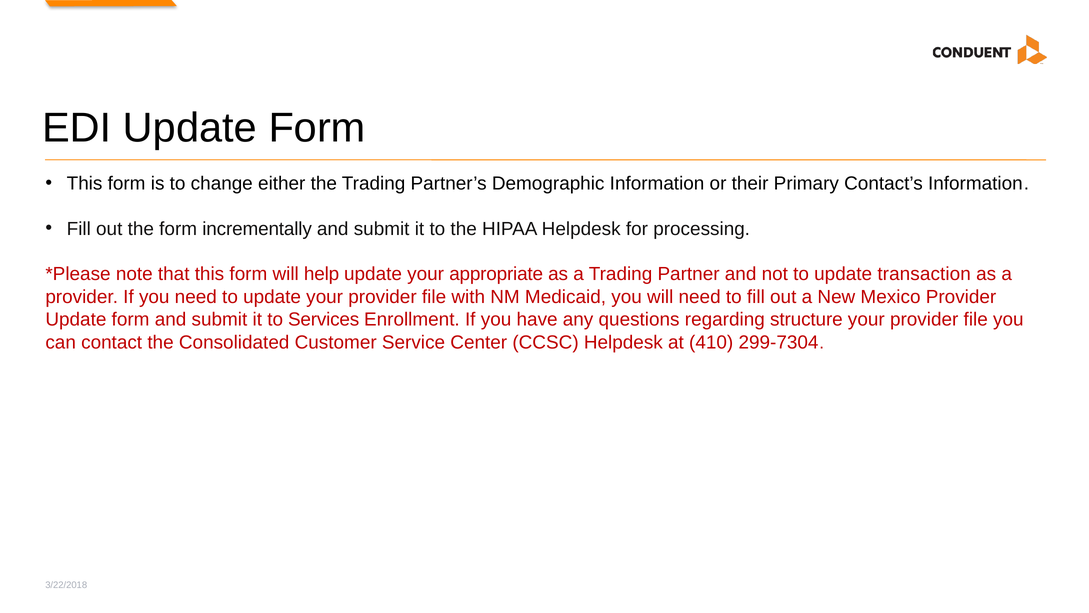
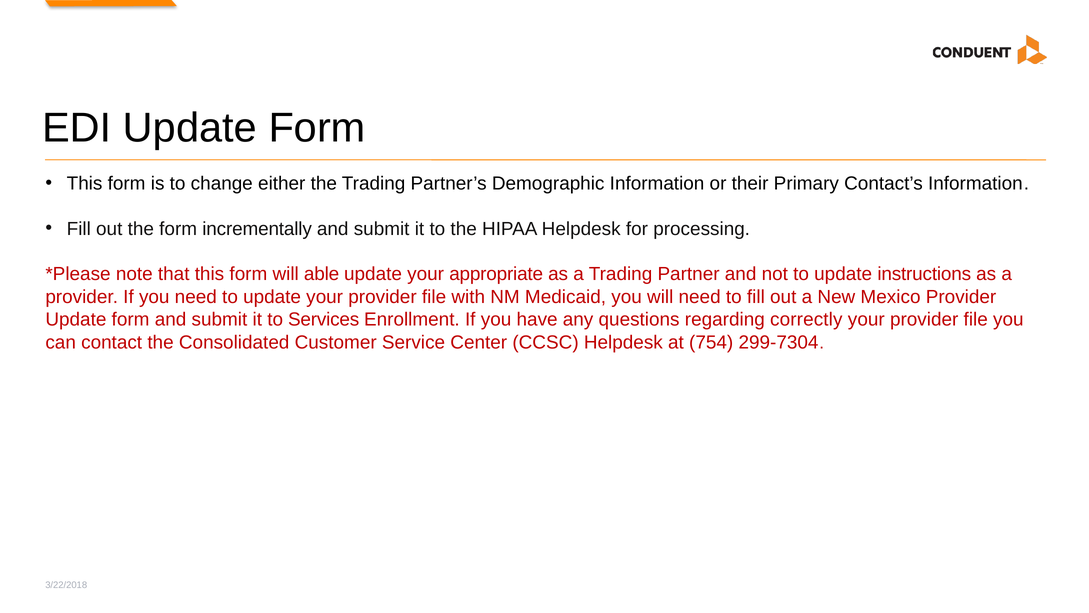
help: help -> able
transaction: transaction -> instructions
structure: structure -> correctly
410: 410 -> 754
